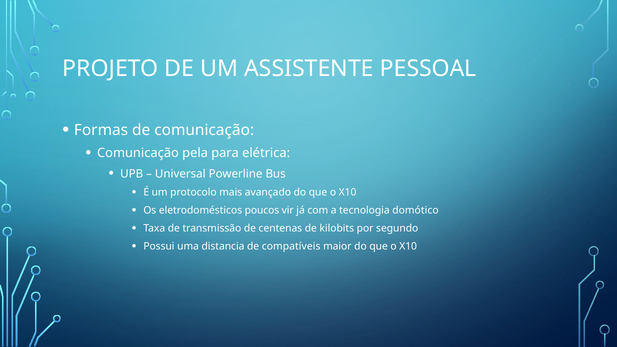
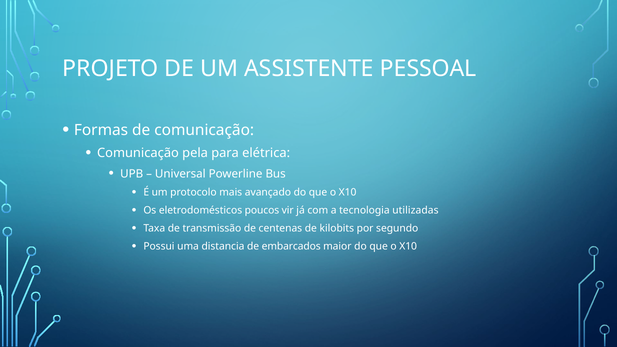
domótico: domótico -> utilizadas
compatíveis: compatíveis -> embarcados
